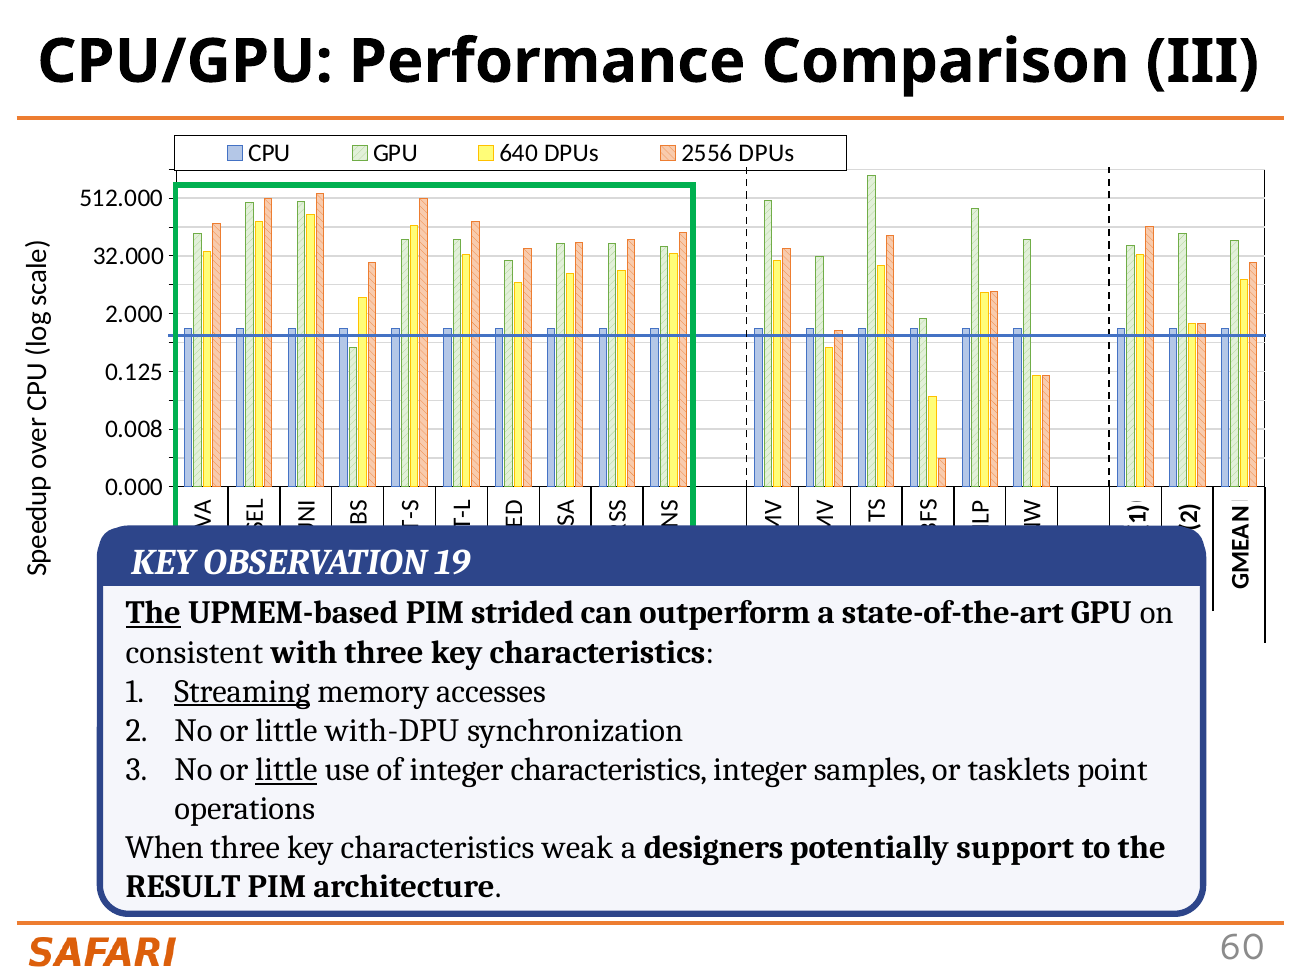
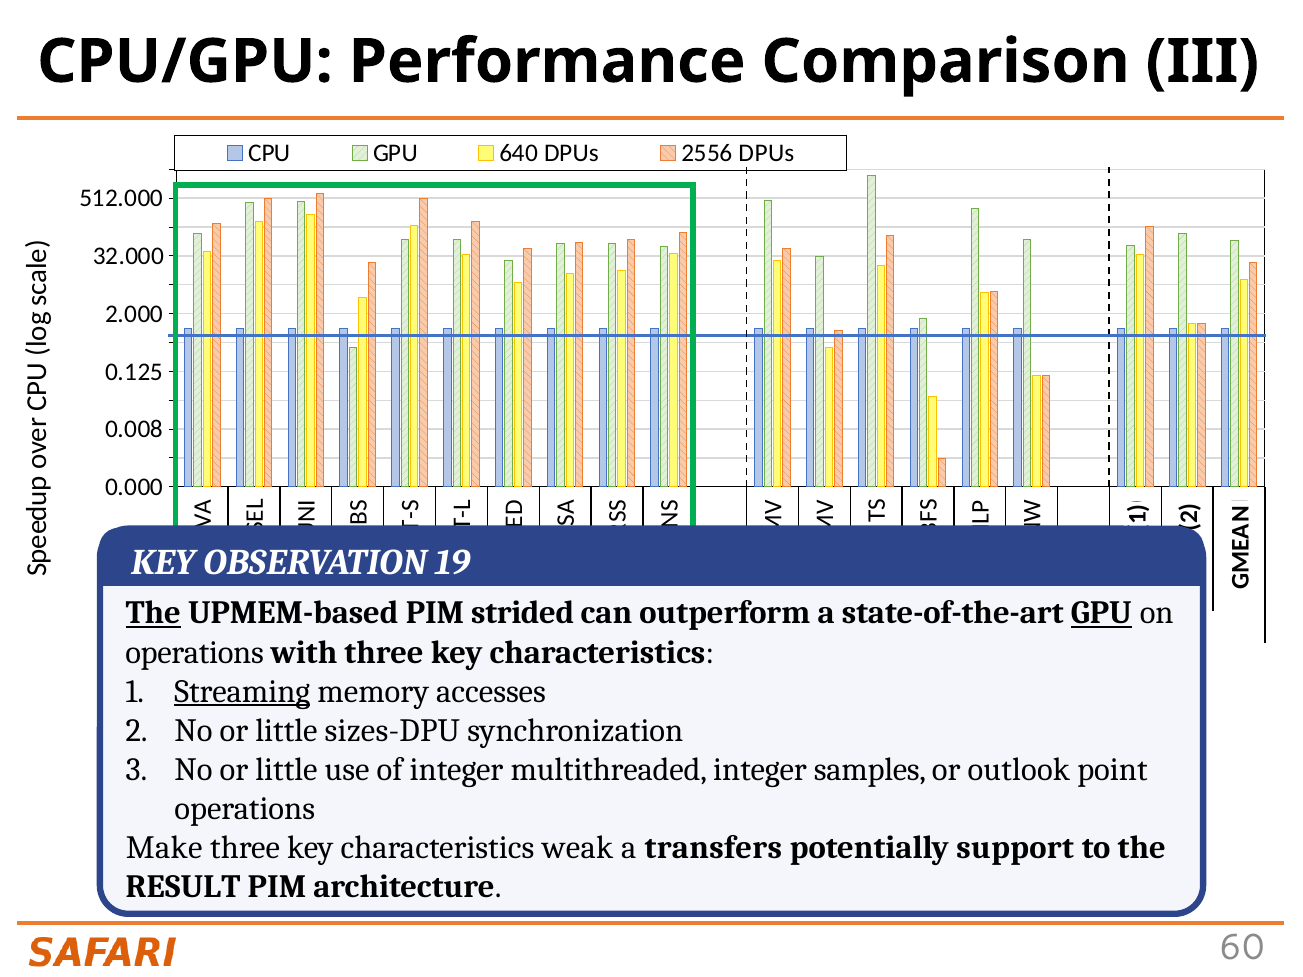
GPU at (1101, 613) underline: none -> present
consistent at (194, 652): consistent -> operations
with-DPU: with-DPU -> sizes-DPU
little at (286, 770) underline: present -> none
integer characteristics: characteristics -> multithreaded
tasklets: tasklets -> outlook
When: When -> Make
designers: designers -> transfers
